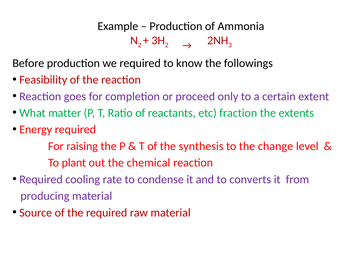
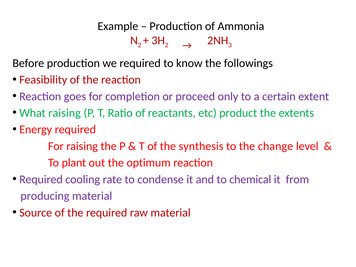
What matter: matter -> raising
fraction: fraction -> product
chemical: chemical -> optimum
converts: converts -> chemical
